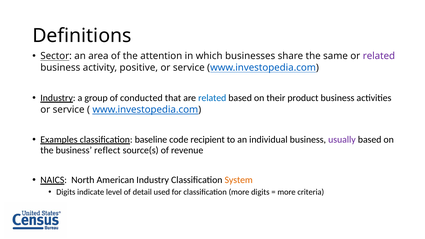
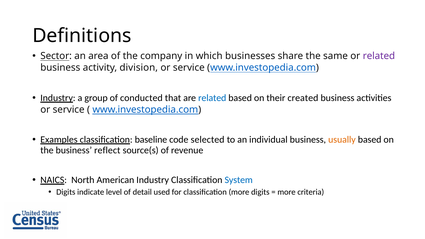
attention: attention -> company
positive: positive -> division
product: product -> created
recipient: recipient -> selected
usually colour: purple -> orange
System colour: orange -> blue
